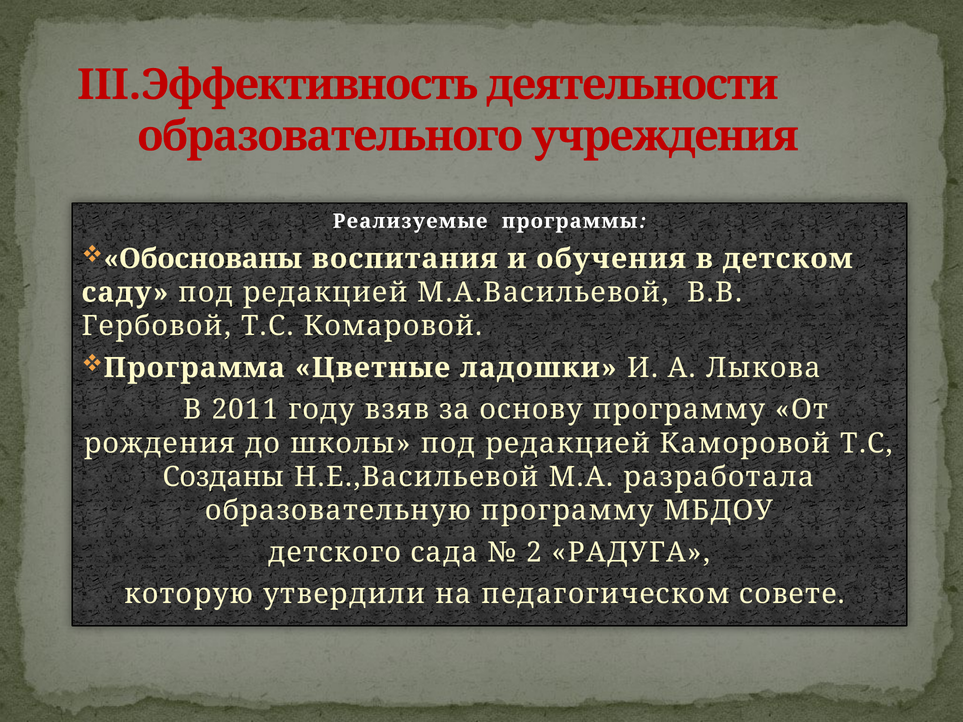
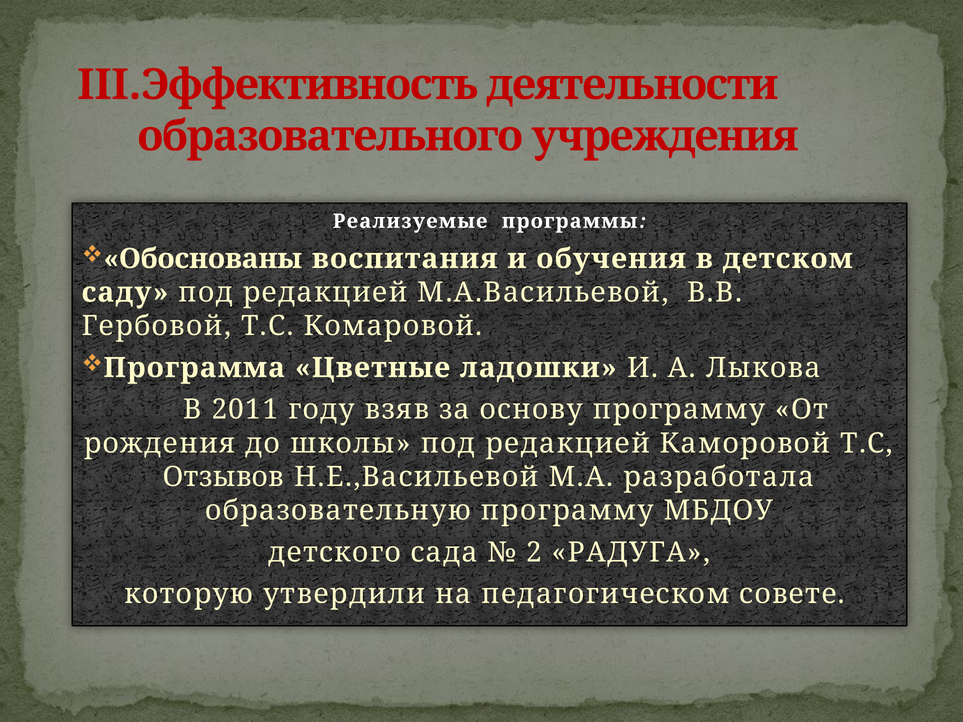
Созданы: Созданы -> Отзывов
